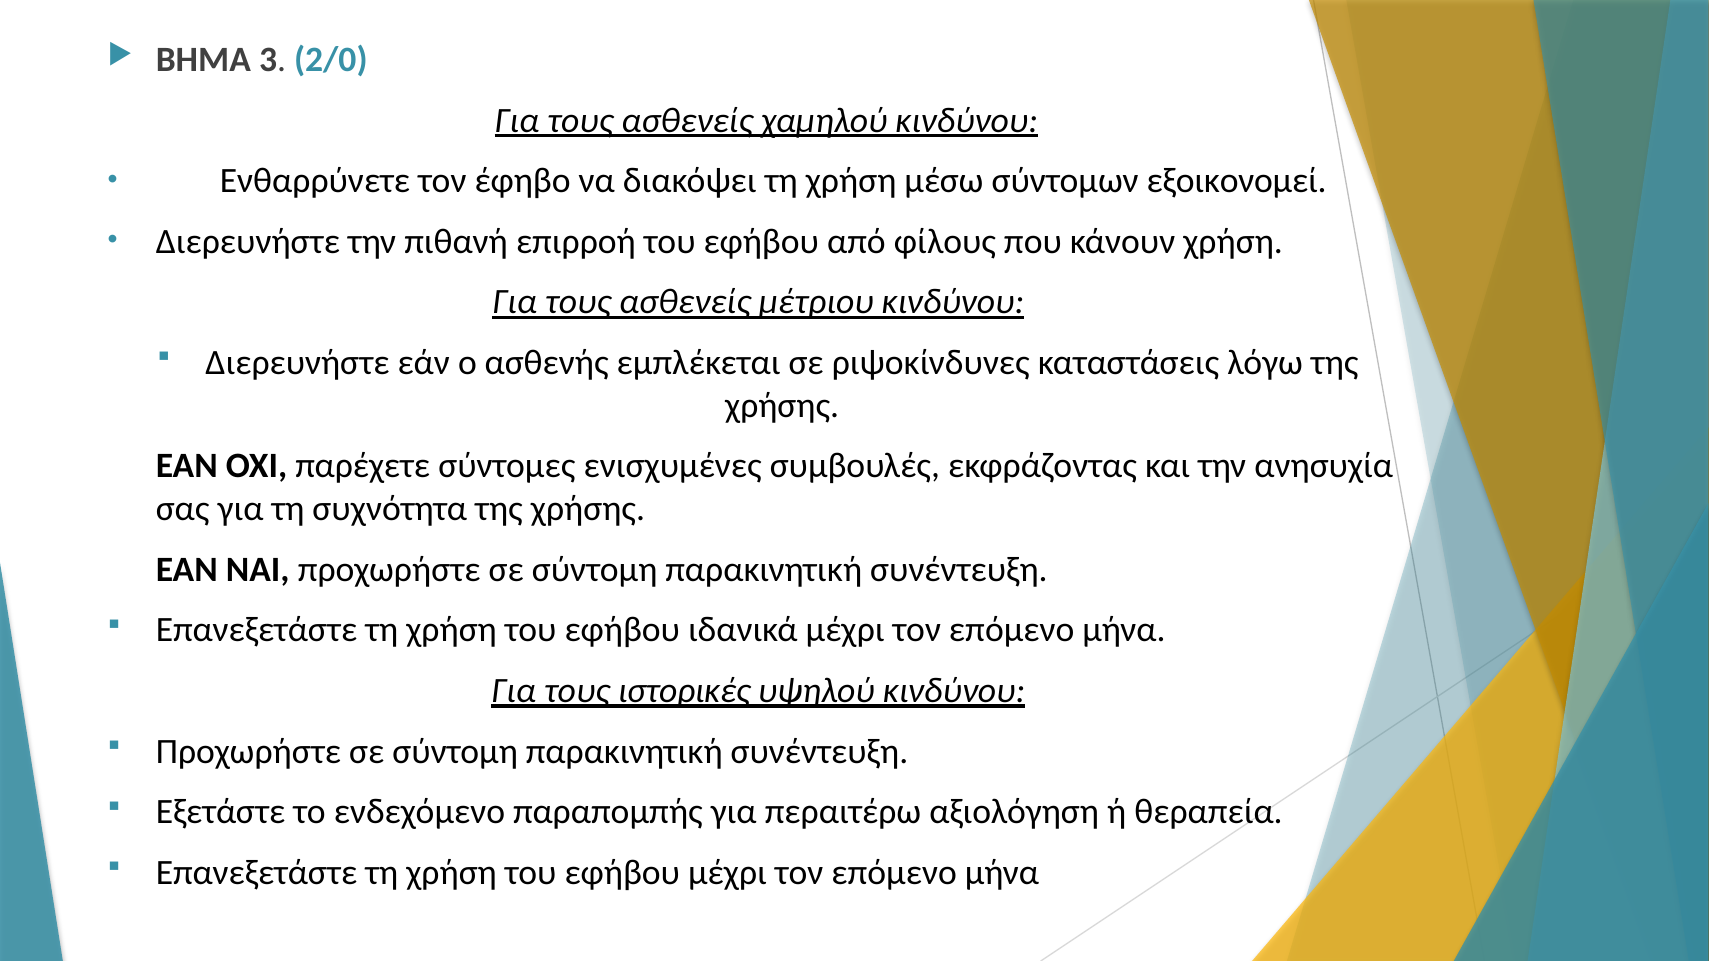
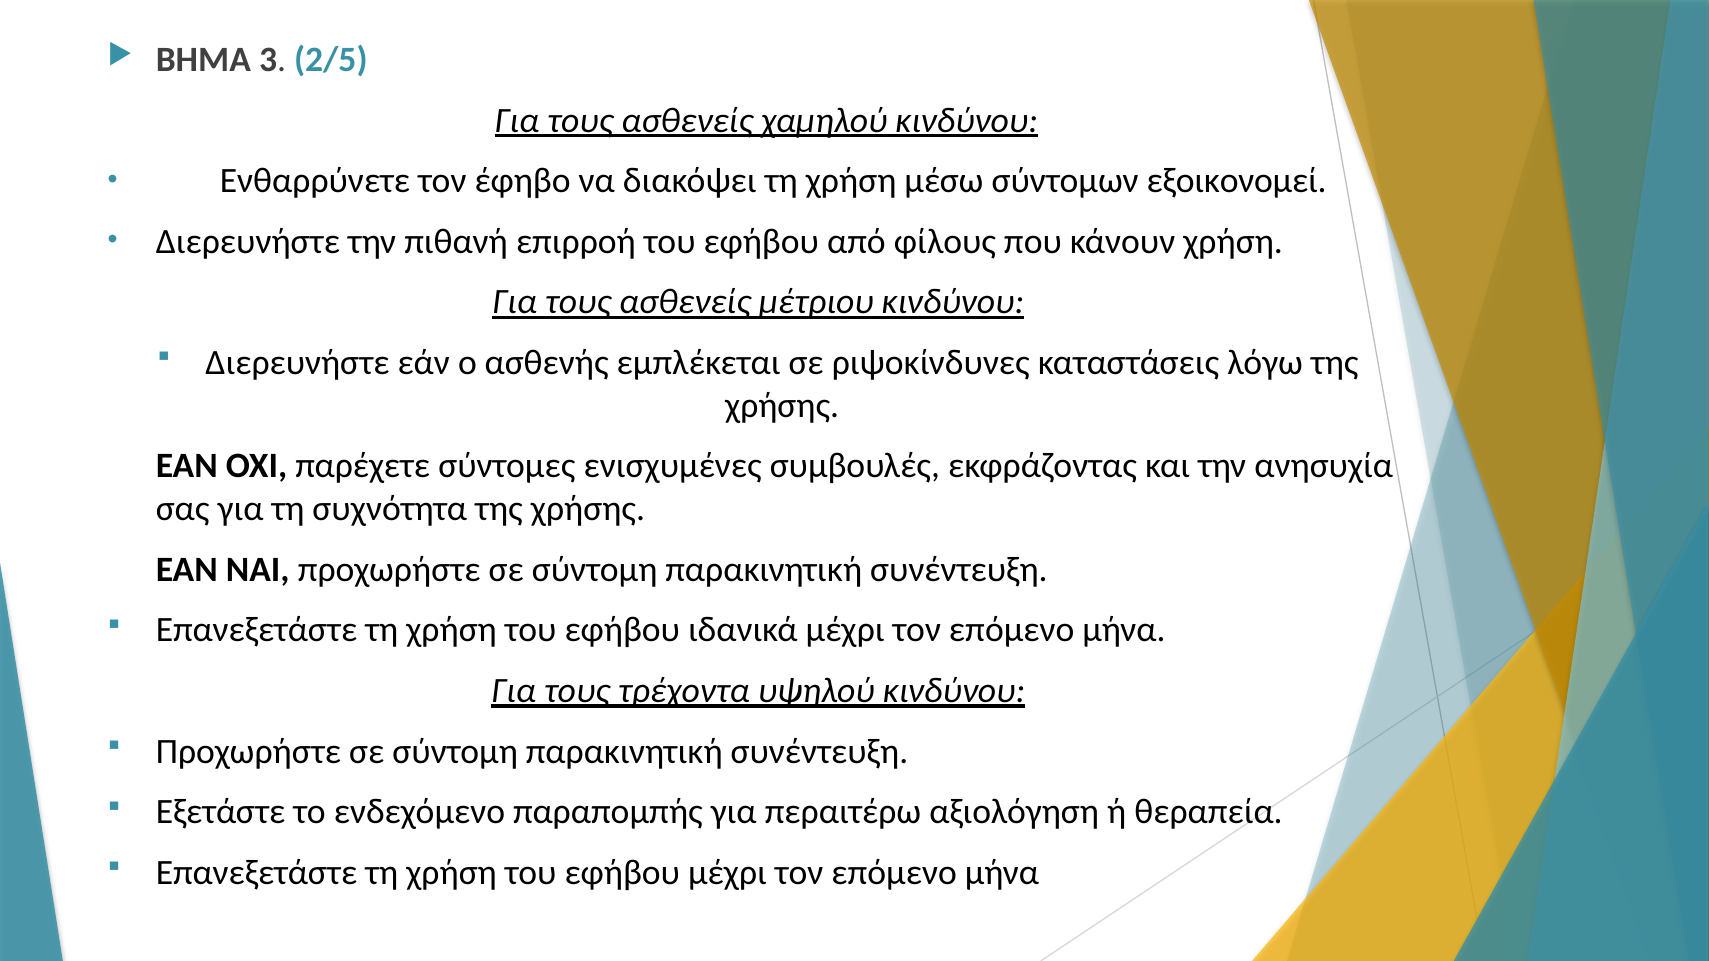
2/0: 2/0 -> 2/5
ιστορικές: ιστορικές -> τρέχοντα
